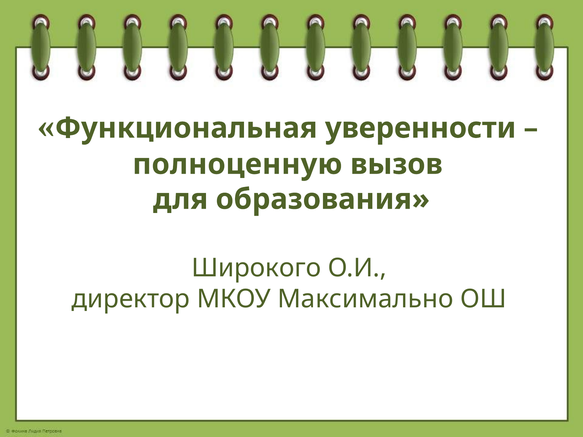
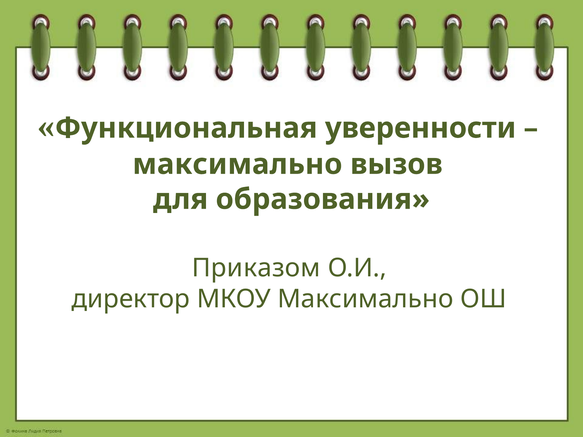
полноценную at (237, 164): полноценную -> максимально
Широкого: Широкого -> Приказом
